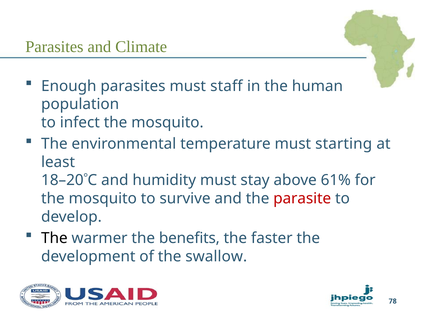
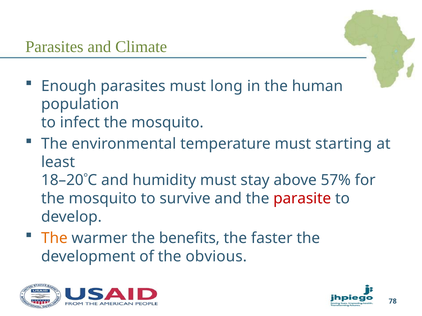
staff: staff -> long
61%: 61% -> 57%
The at (54, 238) colour: black -> orange
swallow: swallow -> obvious
